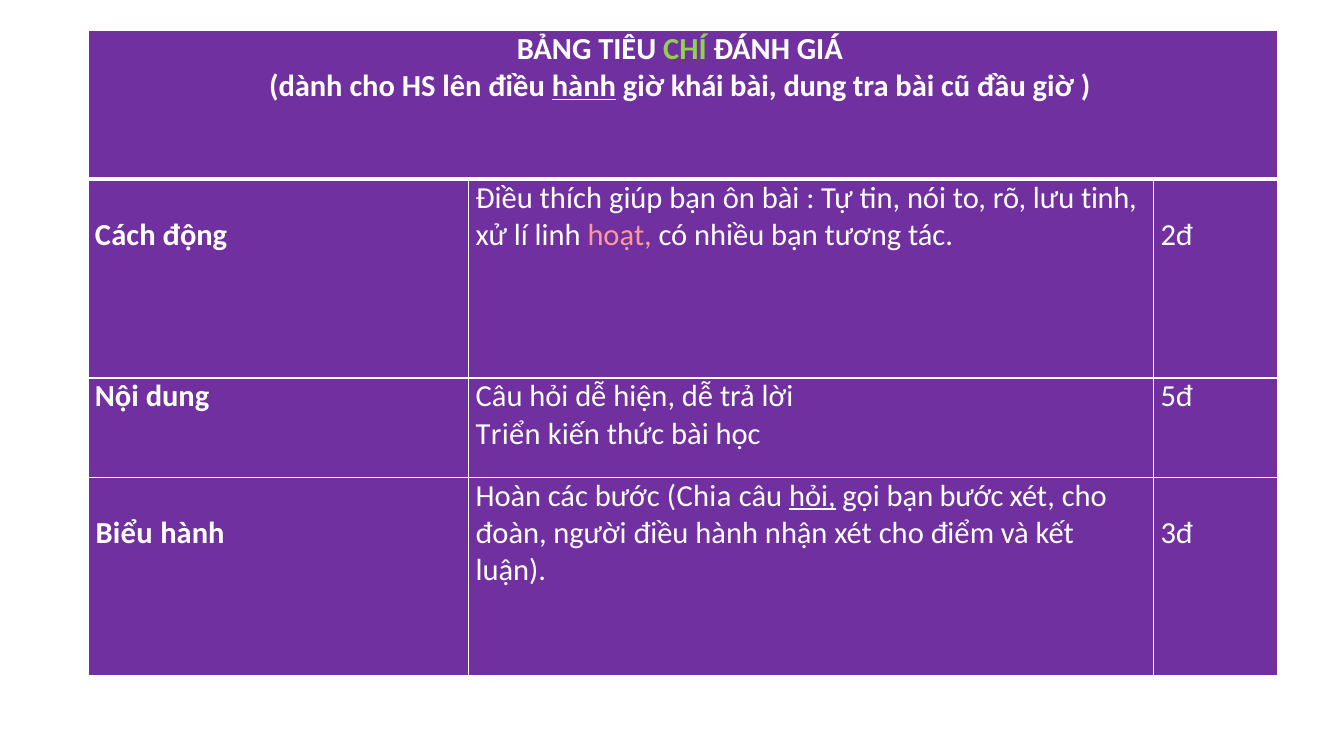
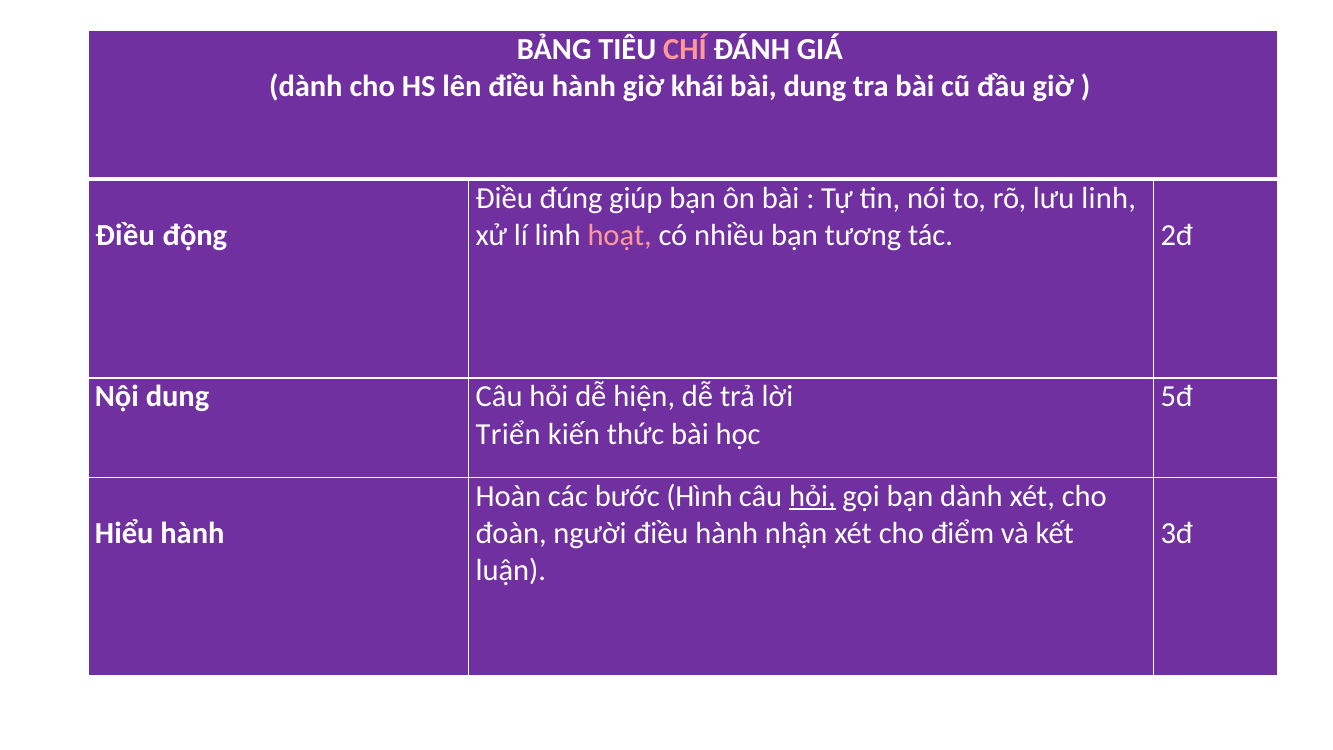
CHÍ colour: light green -> pink
hành at (584, 86) underline: present -> none
thích: thích -> đúng
lưu tinh: tinh -> linh
Cách at (125, 235): Cách -> Điều
Chia: Chia -> Hình
bạn bước: bước -> dành
Biểu: Biểu -> Hiểu
